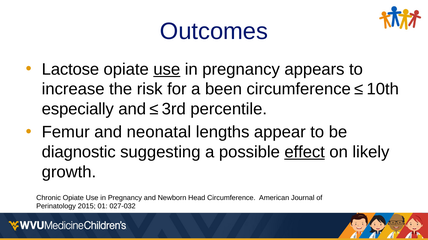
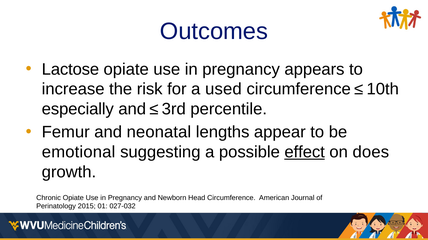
use at (167, 69) underline: present -> none
been: been -> used
diagnostic: diagnostic -> emotional
likely: likely -> does
